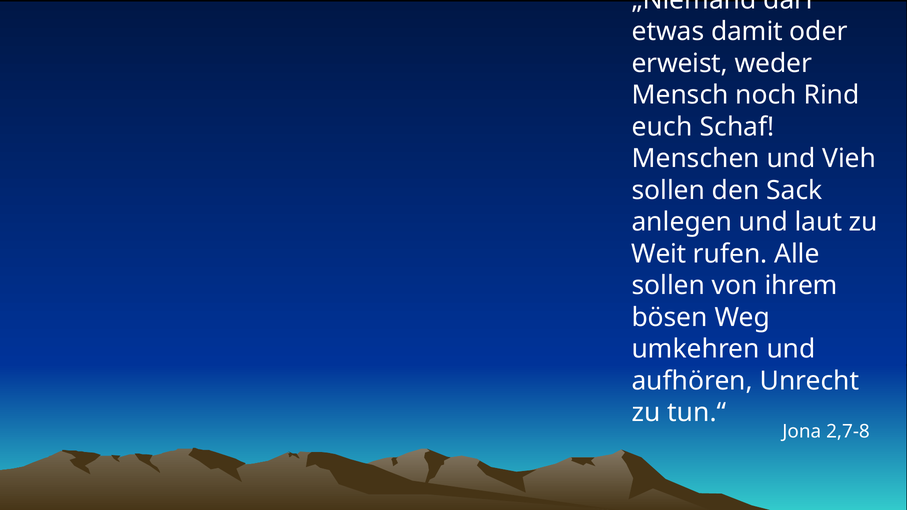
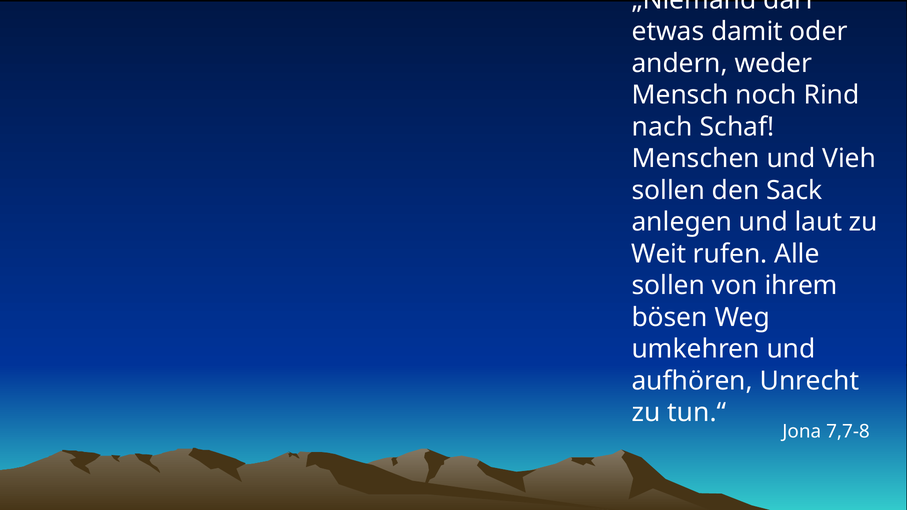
erweist: erweist -> andern
euch: euch -> nach
2,7-8: 2,7-8 -> 7,7-8
